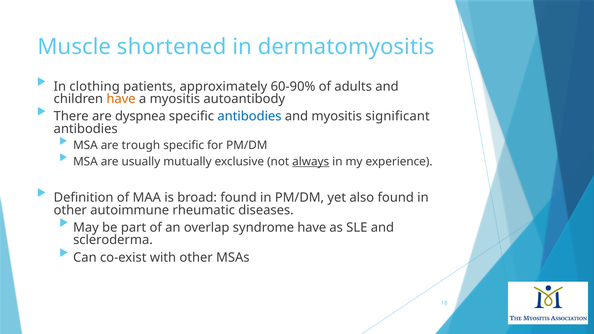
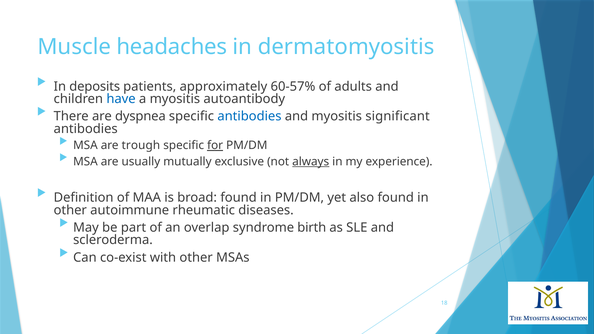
shortened: shortened -> headaches
clothing: clothing -> deposits
60-90%: 60-90% -> 60-57%
have at (121, 99) colour: orange -> blue
for underline: none -> present
syndrome have: have -> birth
